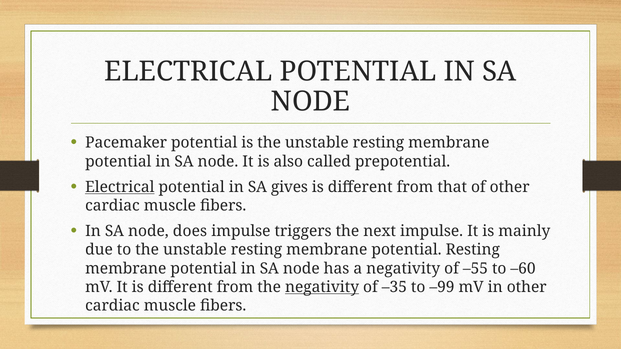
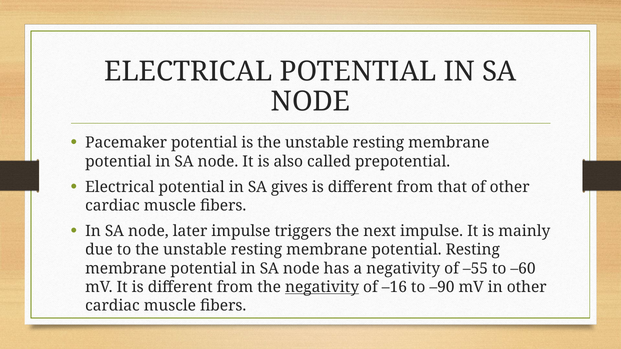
Electrical at (120, 187) underline: present -> none
does: does -> later
–35: –35 -> –16
–99: –99 -> –90
